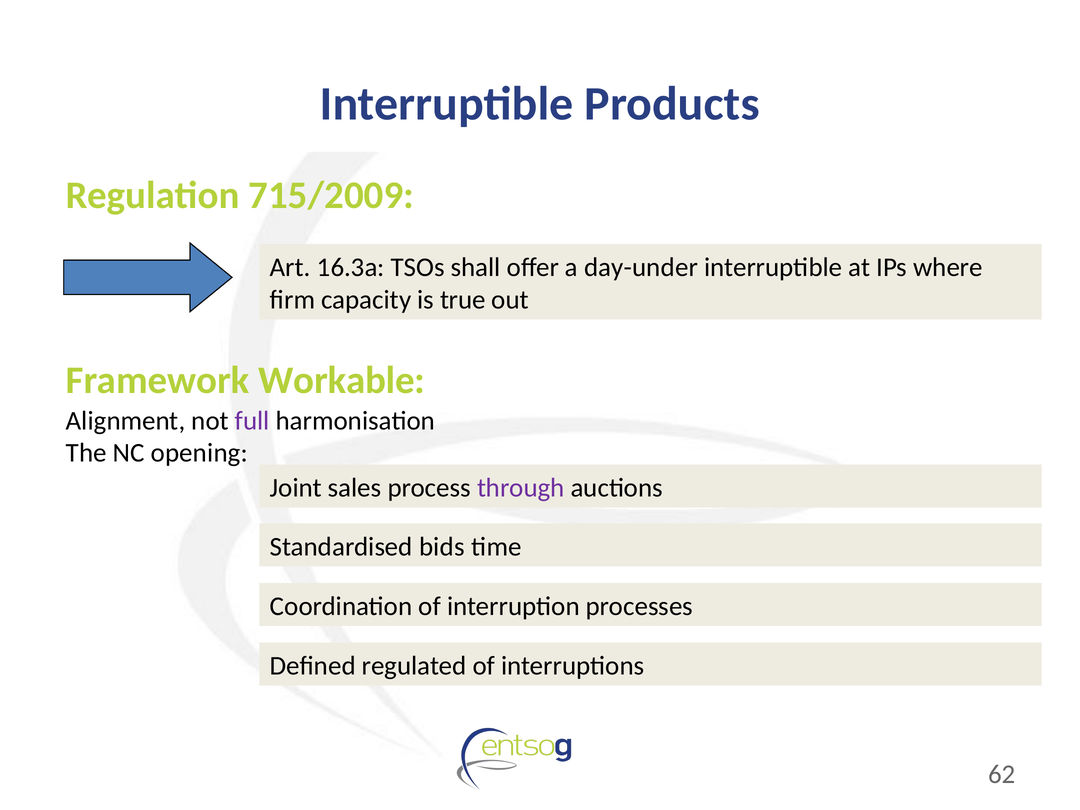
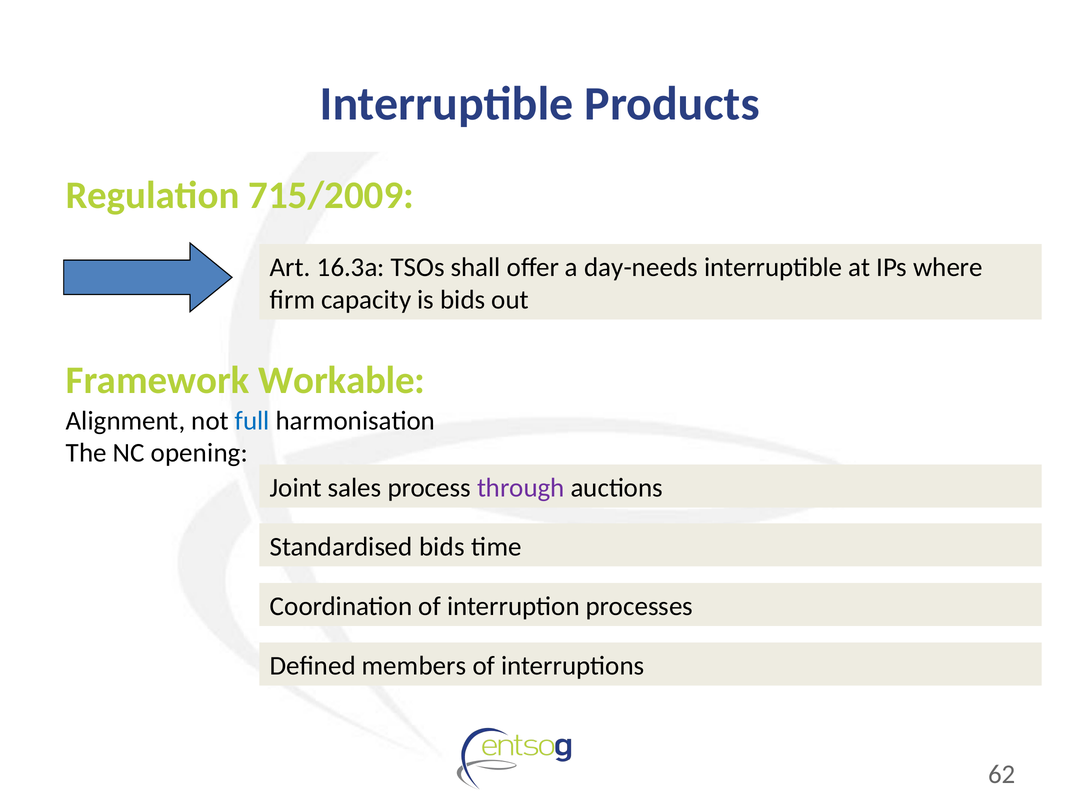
day-under: day-under -> day-needs
is true: true -> bids
full colour: purple -> blue
regulated: regulated -> members
